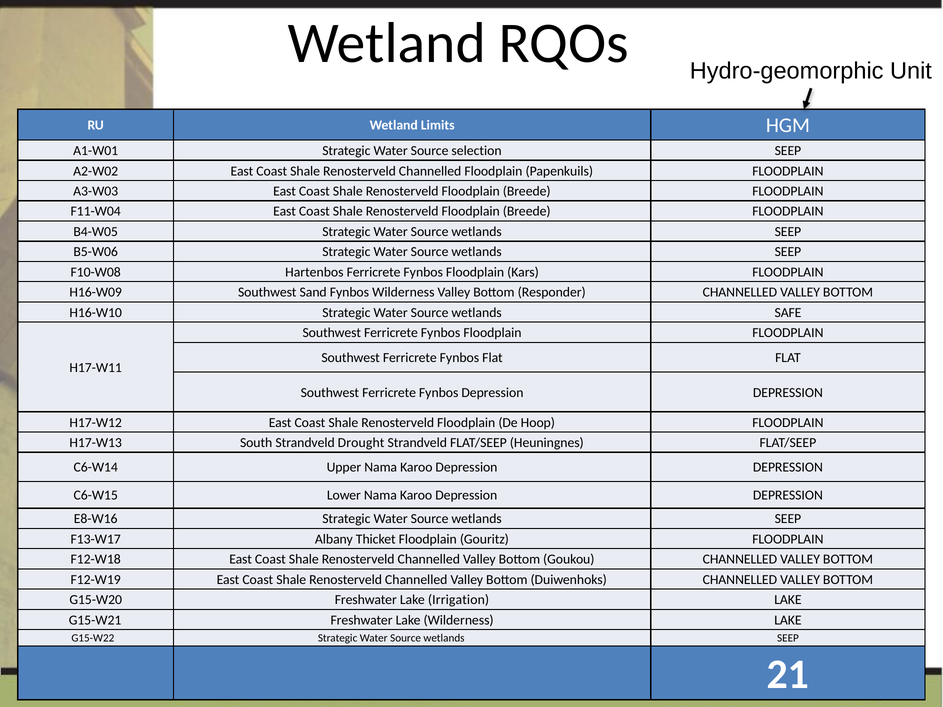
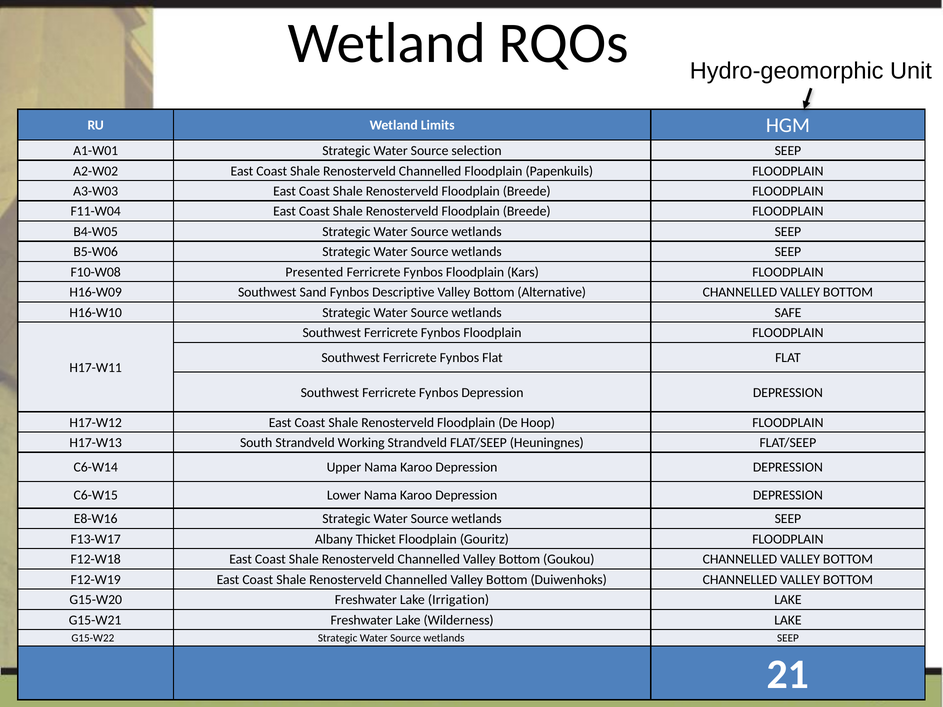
Hartenbos: Hartenbos -> Presented
Fynbos Wilderness: Wilderness -> Descriptive
Responder: Responder -> Alternative
Drought: Drought -> Working
